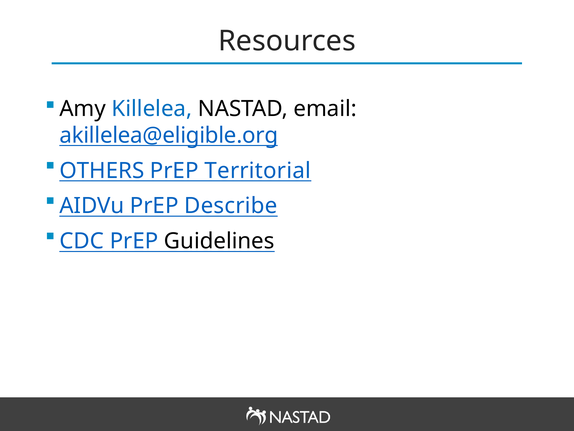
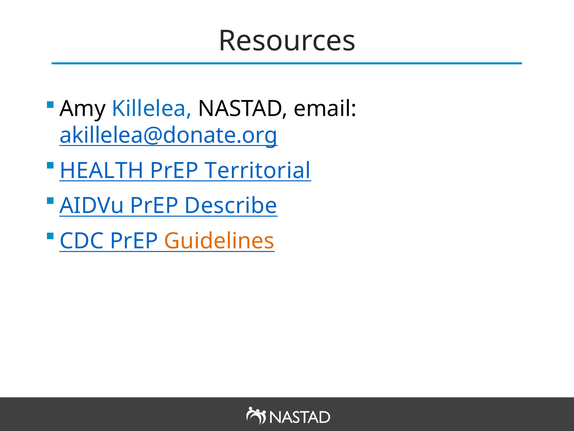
akillelea@eligible.org: akillelea@eligible.org -> akillelea@donate.org
OTHERS: OTHERS -> HEALTH
Guidelines colour: black -> orange
